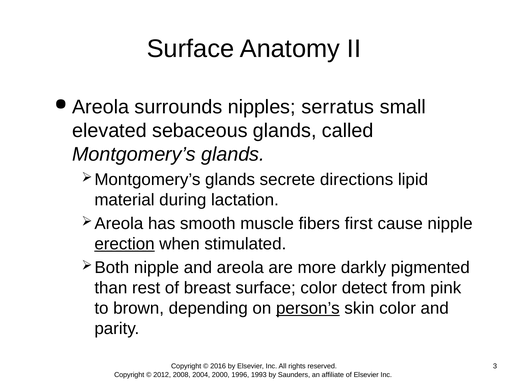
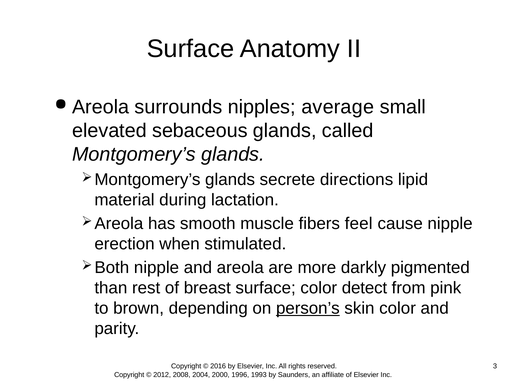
serratus: serratus -> average
first: first -> feel
erection underline: present -> none
